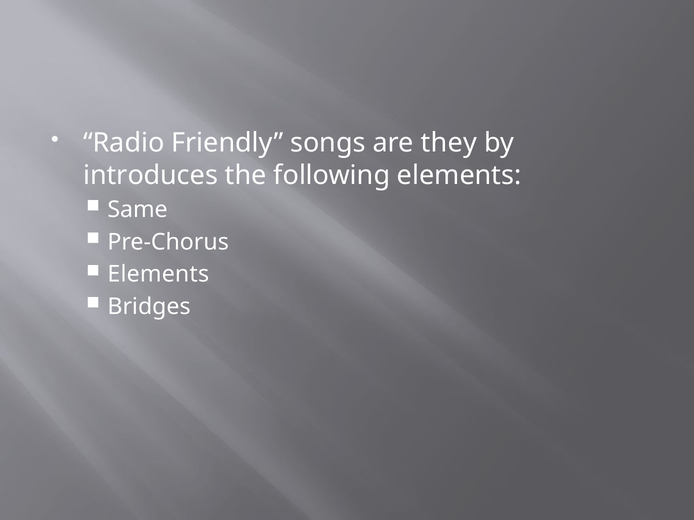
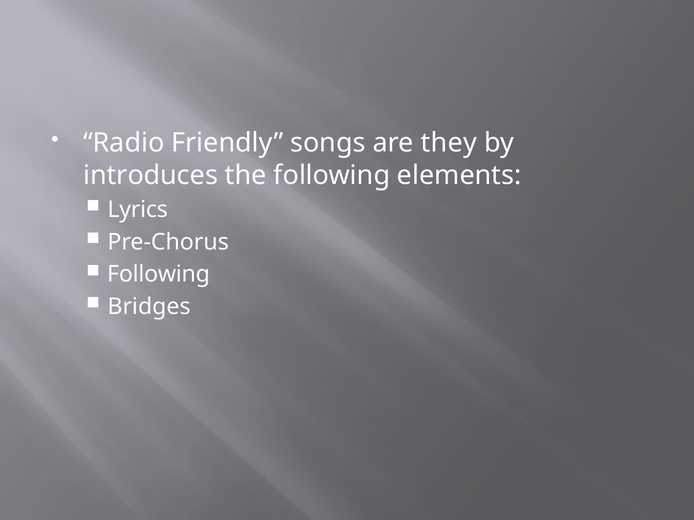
Same: Same -> Lyrics
Elements at (158, 275): Elements -> Following
